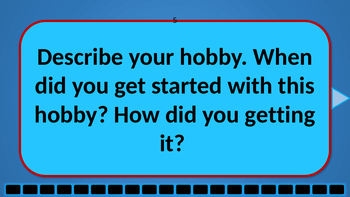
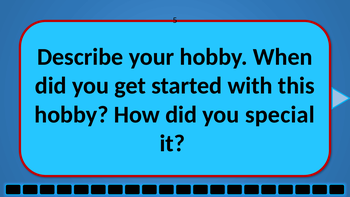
getting: getting -> special
